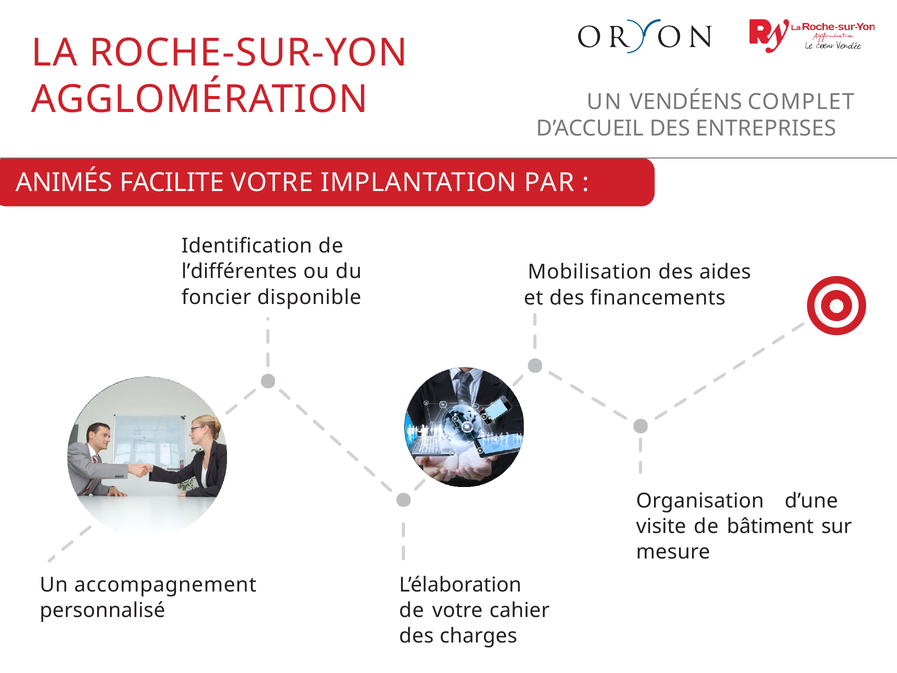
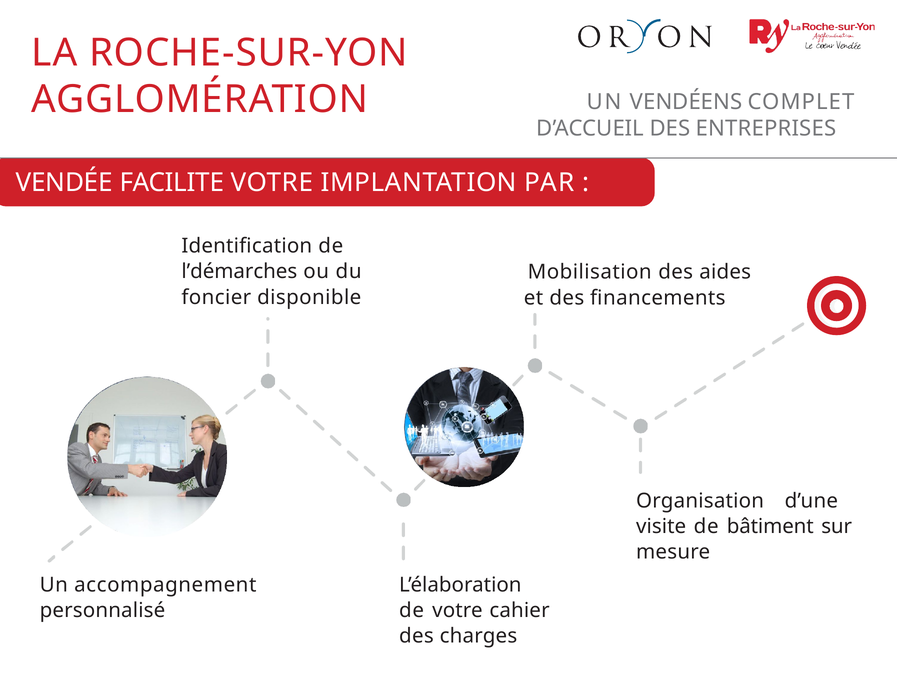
ANIMÉS: ANIMÉS -> VENDÉE
l’différentes: l’différentes -> l’démarches
